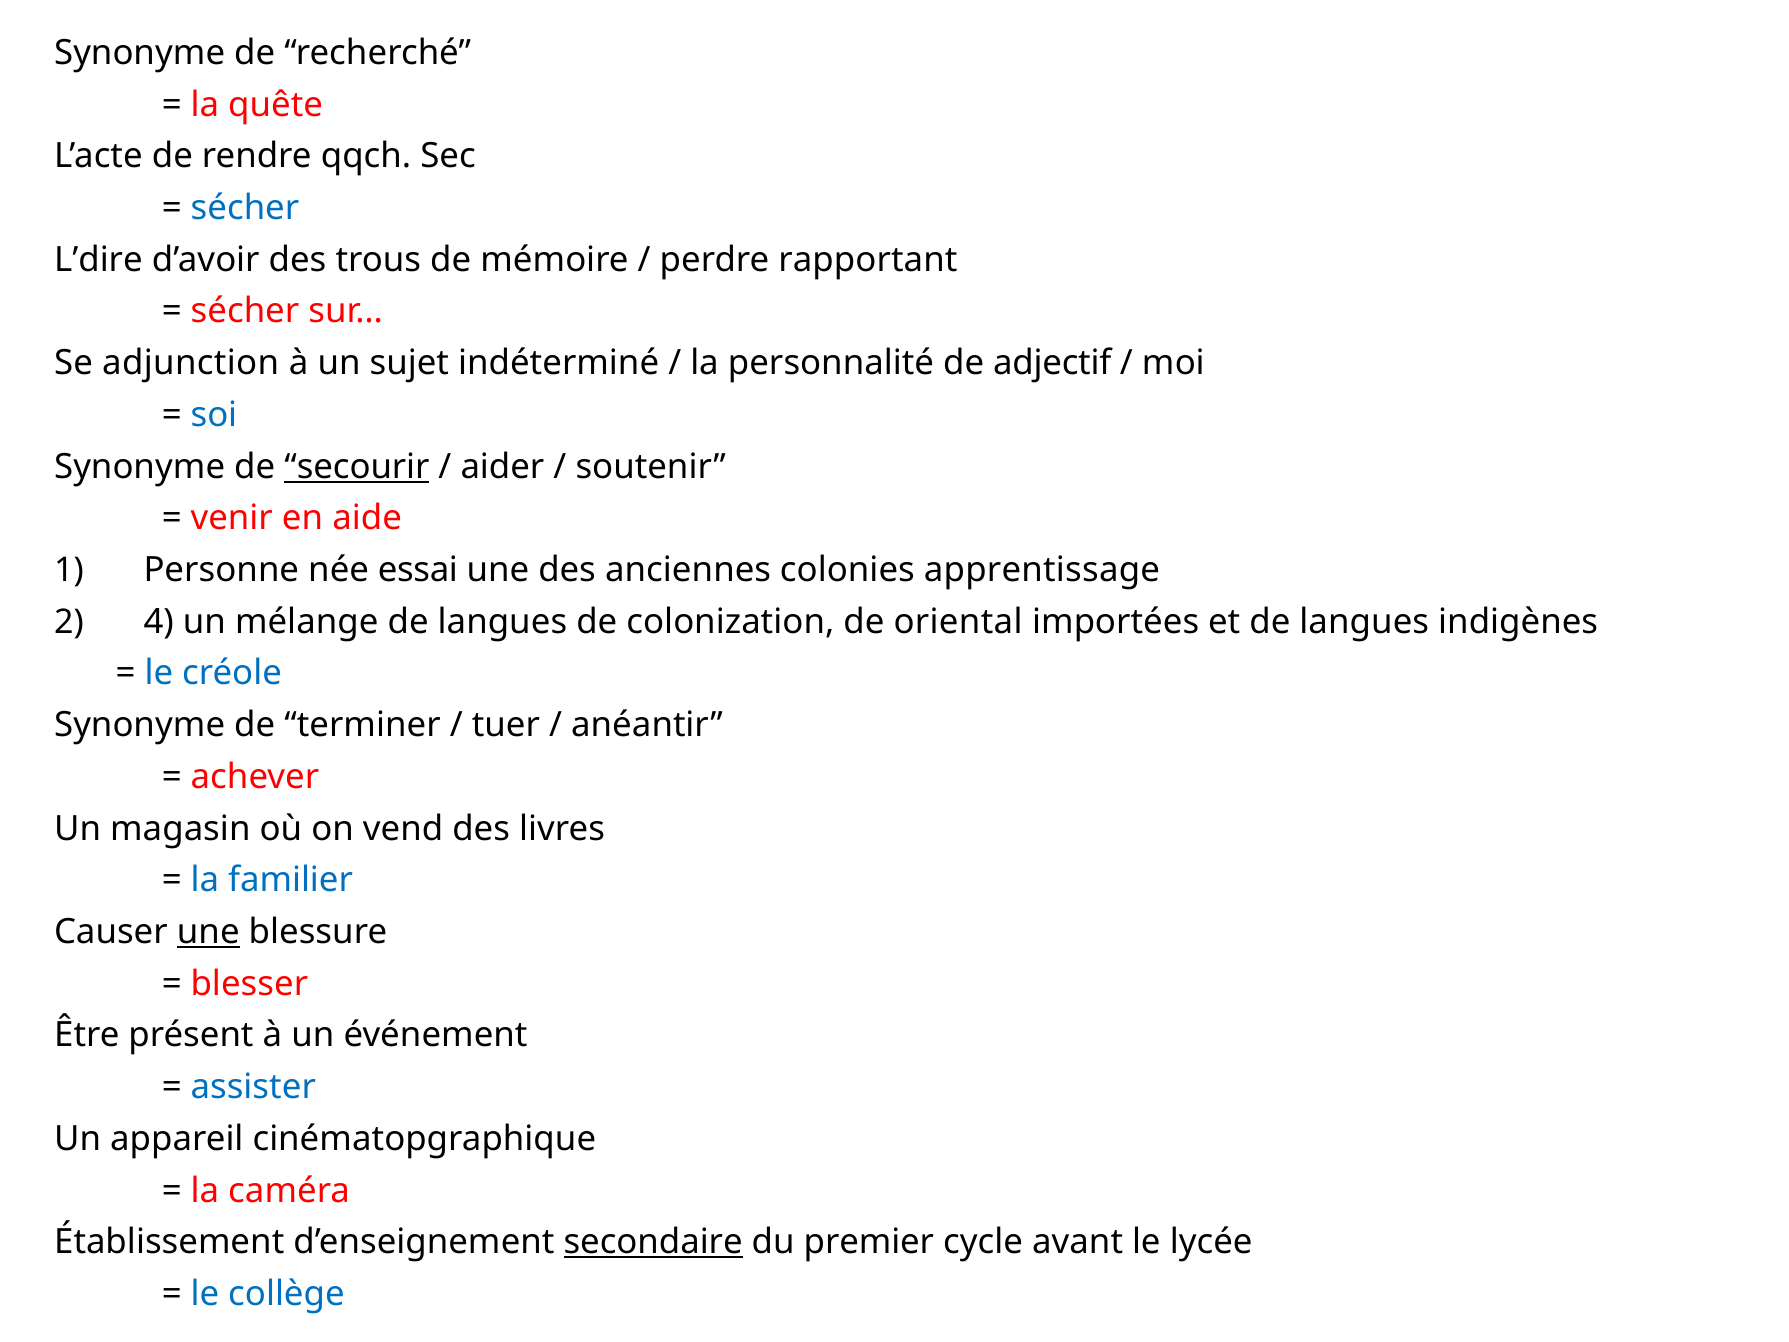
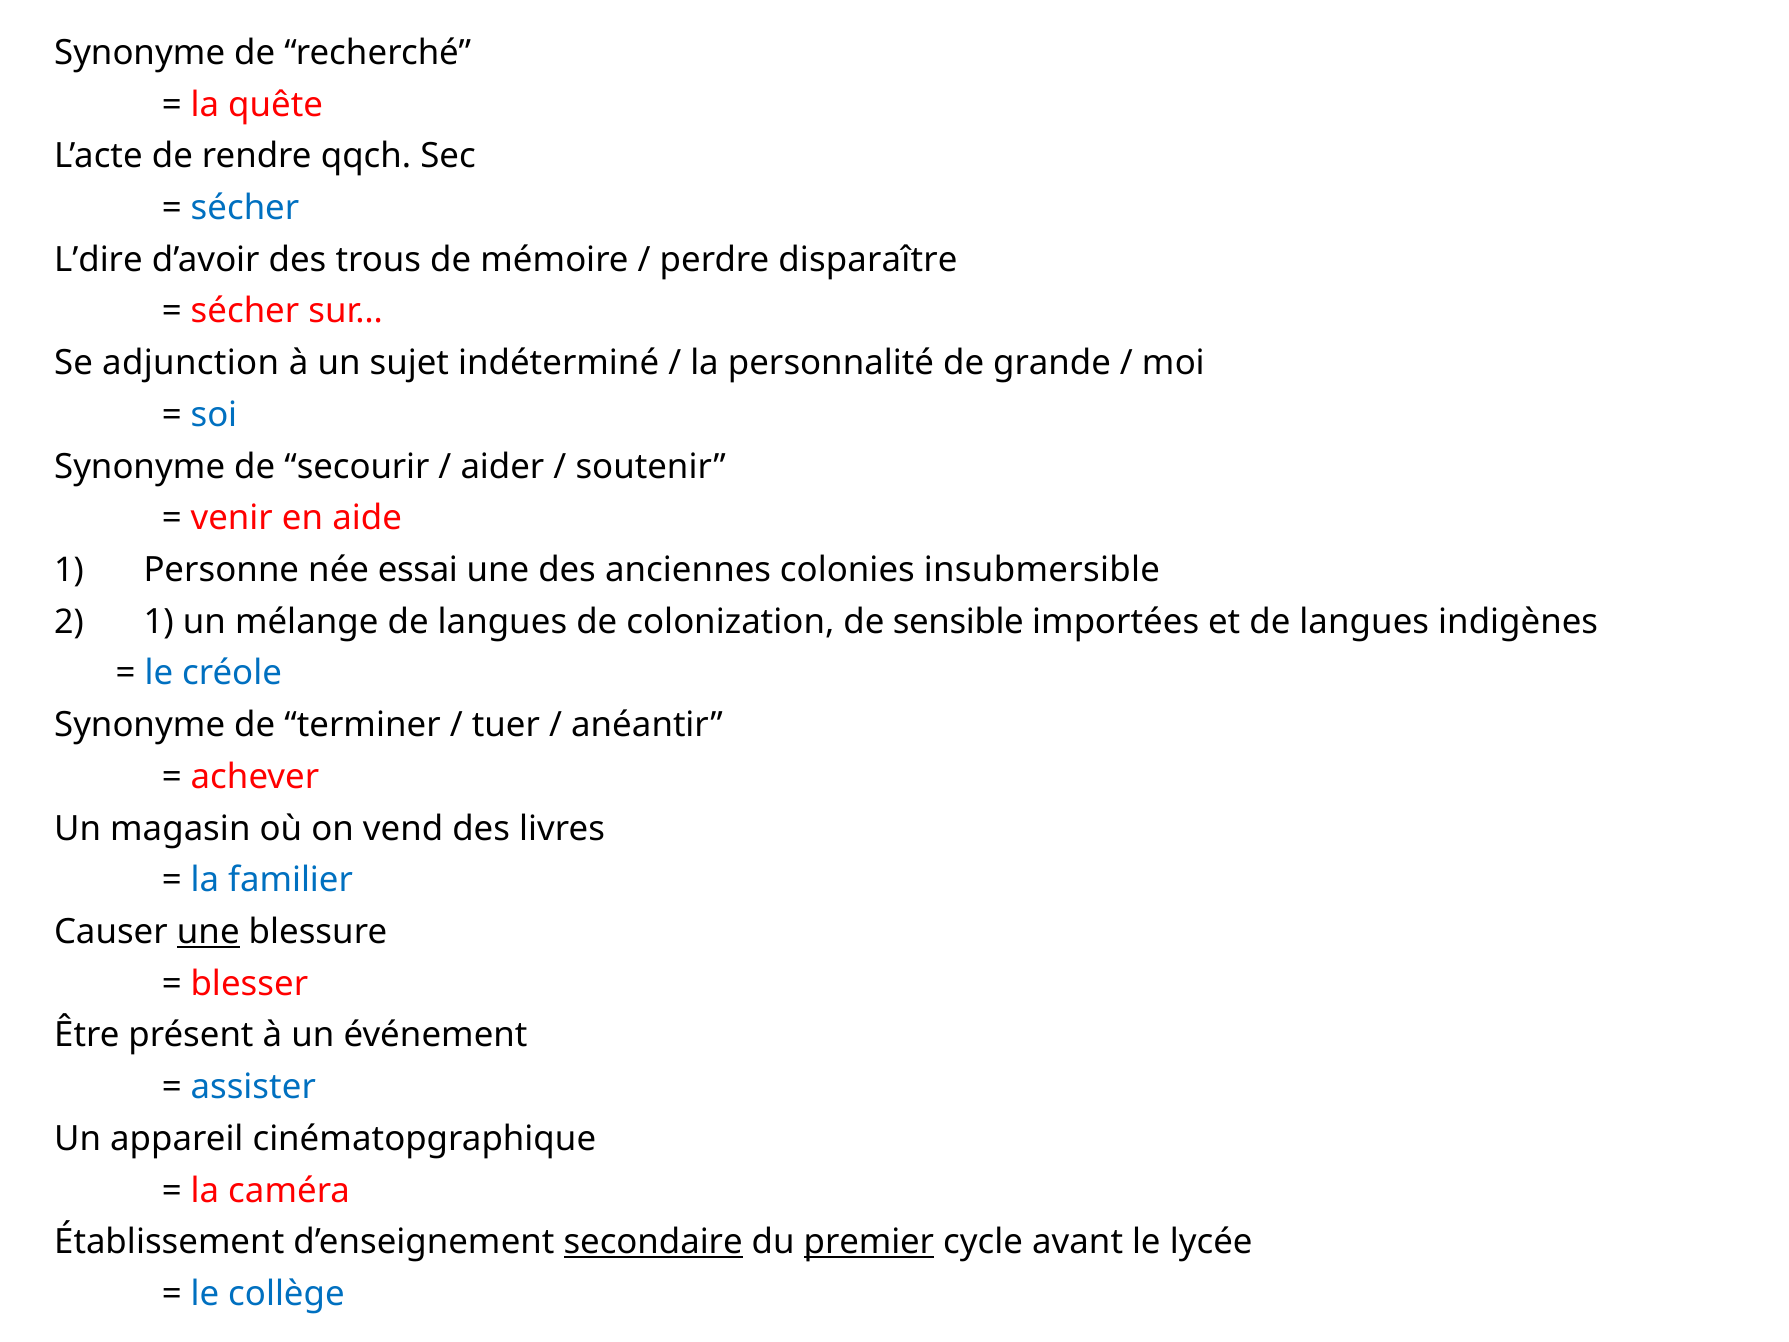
rapportant: rapportant -> disparaître
adjectif: adjectif -> grande
secourir underline: present -> none
apprentissage: apprentissage -> insubmersible
2 4: 4 -> 1
oriental: oriental -> sensible
premier underline: none -> present
